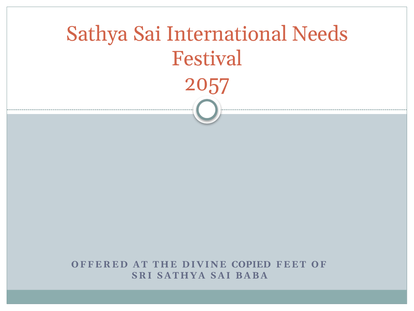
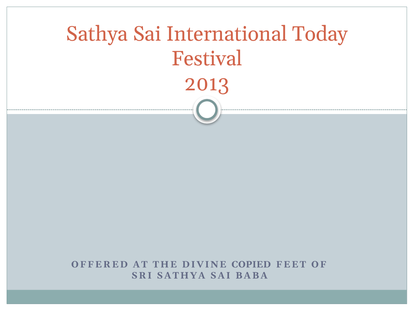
Needs: Needs -> Today
2057: 2057 -> 2013
